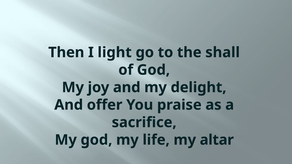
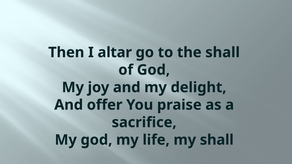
light: light -> altar
my altar: altar -> shall
